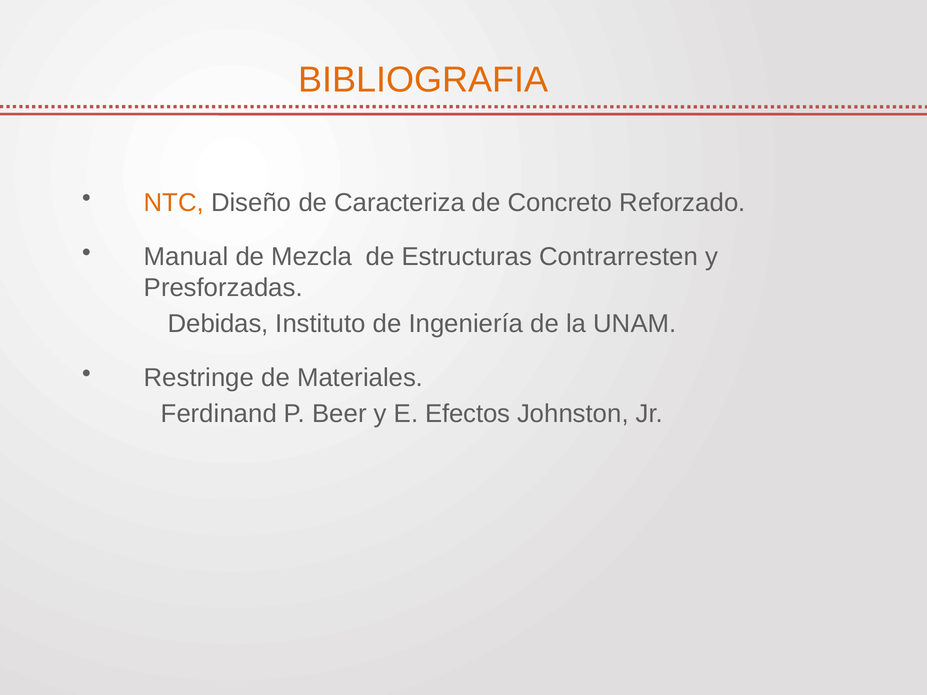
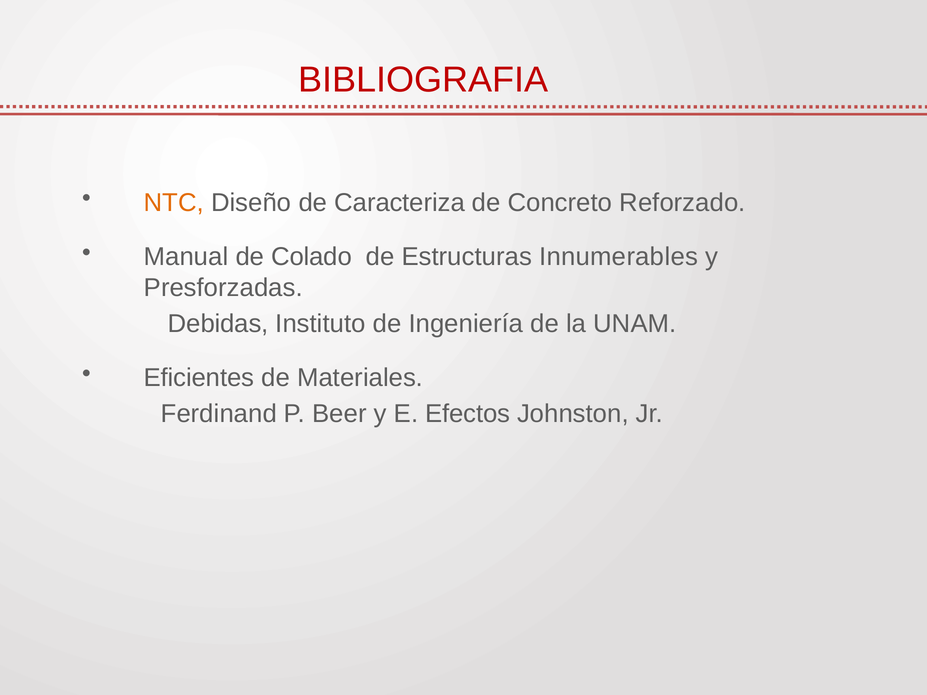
BIBLIOGRAFIA colour: orange -> red
Mezcla: Mezcla -> Colado
Contrarresten: Contrarresten -> Innumerables
Restringe: Restringe -> Eficientes
